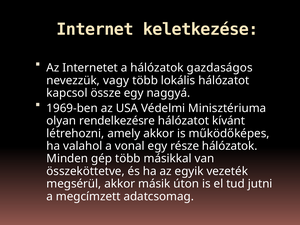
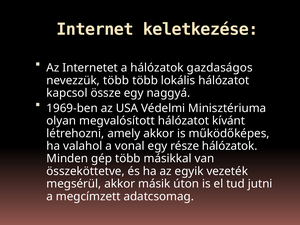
nevezzük vagy: vagy -> több
rendelkezésre: rendelkezésre -> megvalósított
